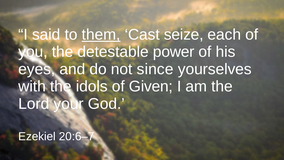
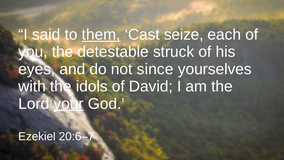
power: power -> struck
Given: Given -> David
your underline: none -> present
